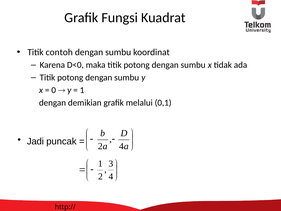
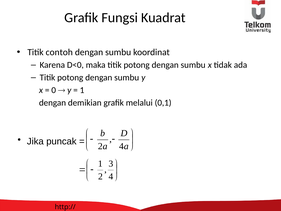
Jadi: Jadi -> Jika
